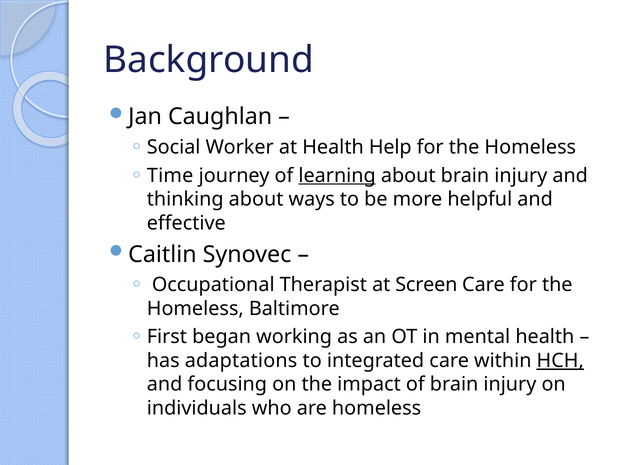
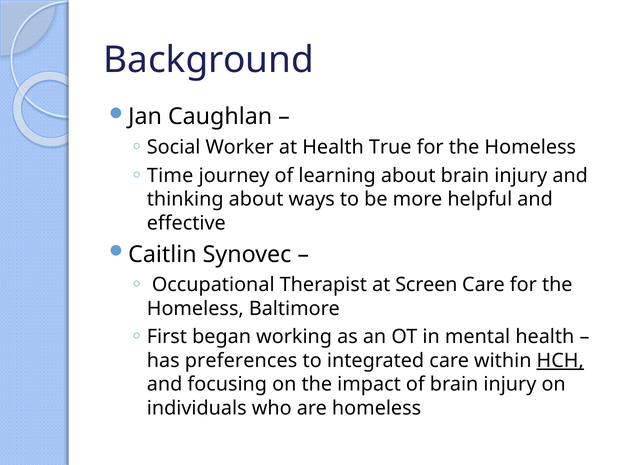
Help: Help -> True
learning underline: present -> none
adaptations: adaptations -> preferences
